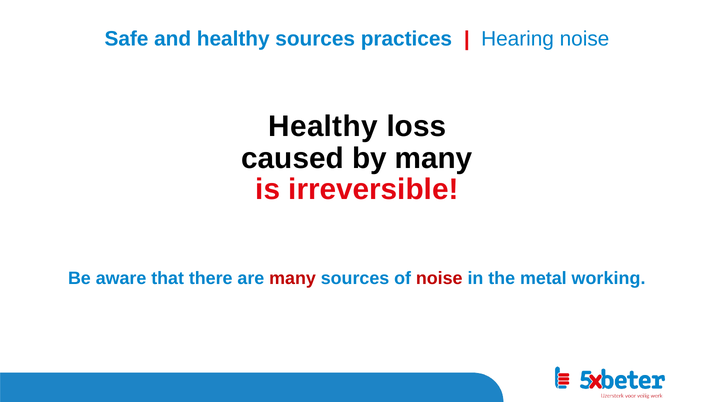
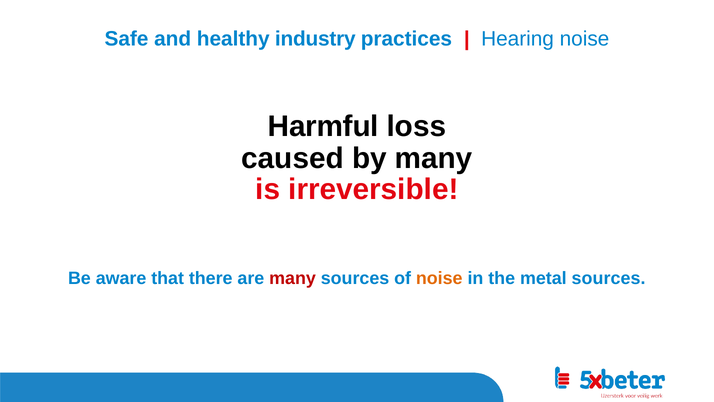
healthy sources: sources -> industry
Healthy at (323, 126): Healthy -> Harmful
noise at (439, 278) colour: red -> orange
metal working: working -> sources
